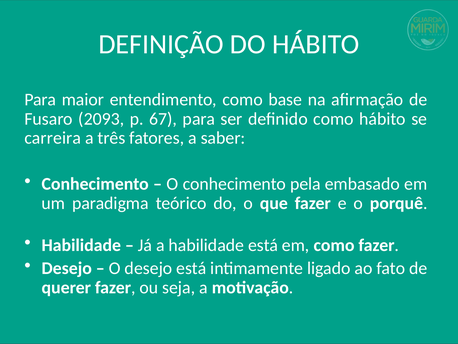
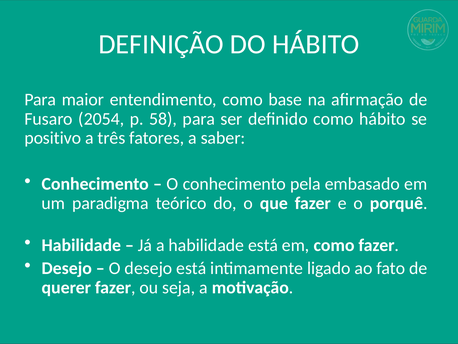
2093: 2093 -> 2054
67: 67 -> 58
carreira: carreira -> positivo
